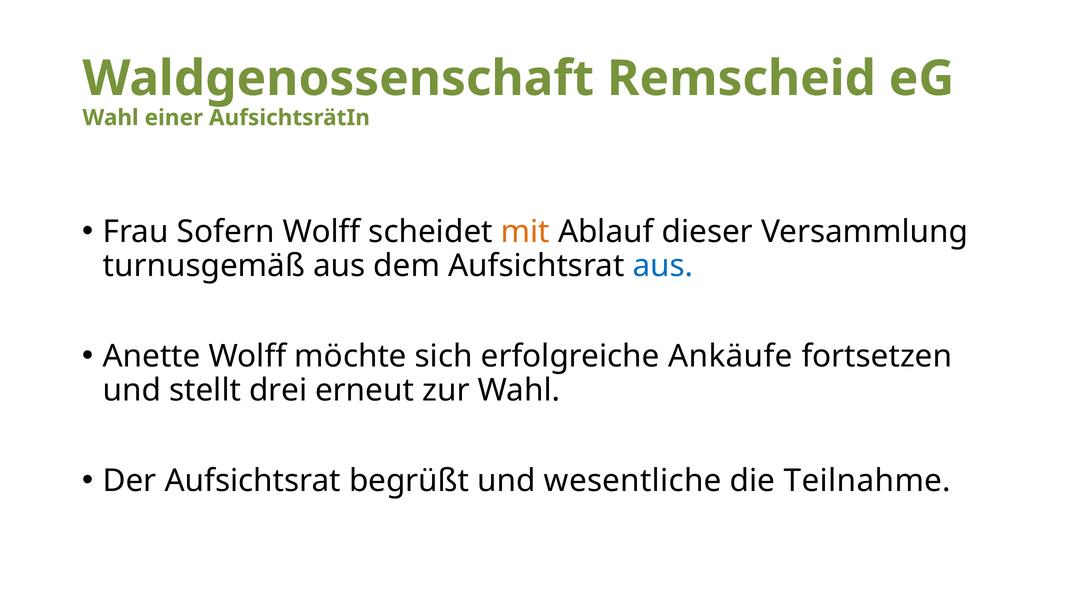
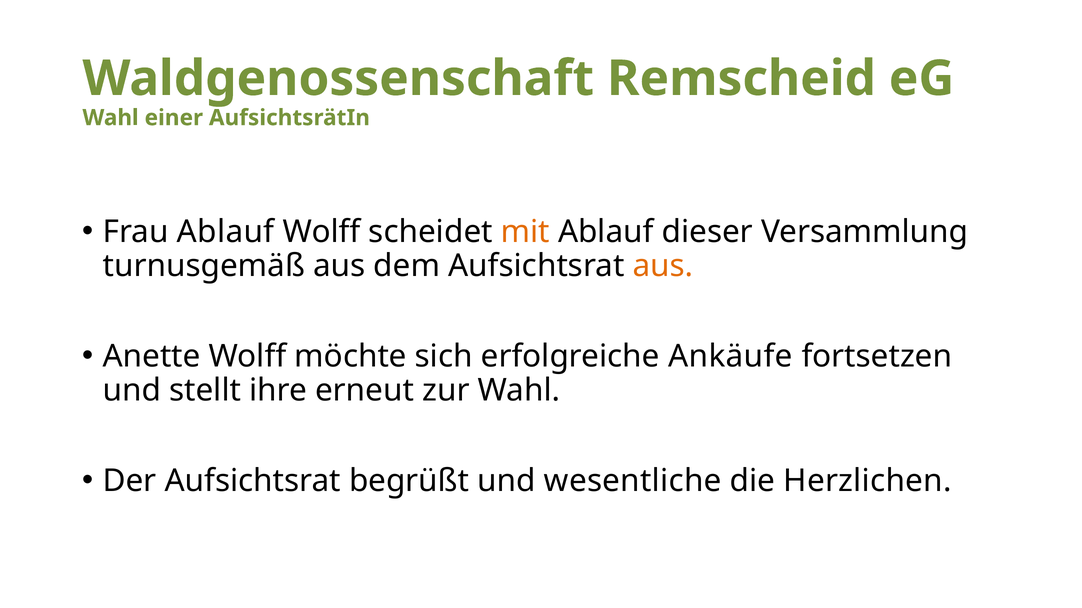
Frau Sofern: Sofern -> Ablauf
aus at (663, 266) colour: blue -> orange
drei: drei -> ihre
Teilnahme: Teilnahme -> Herzlichen
